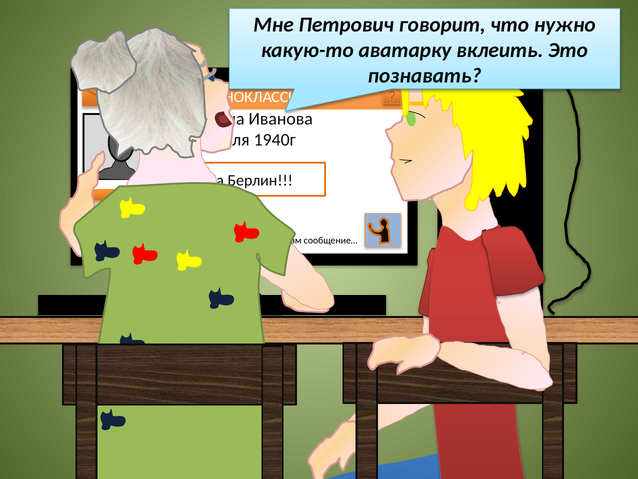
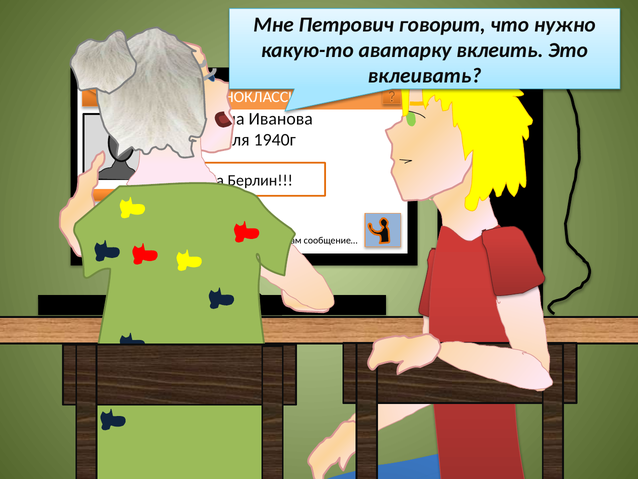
познавать: познавать -> вклеивать
